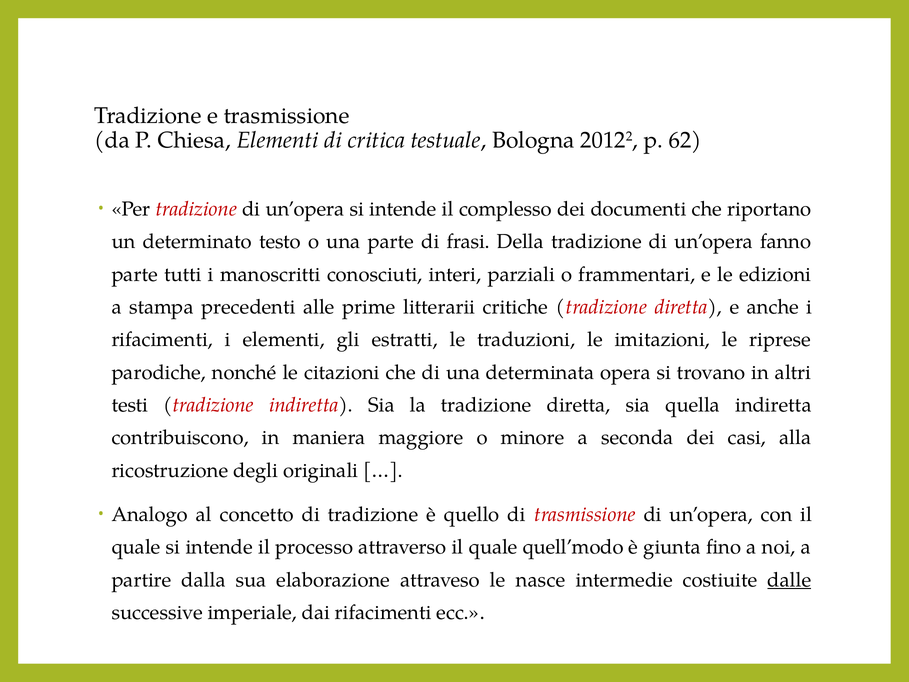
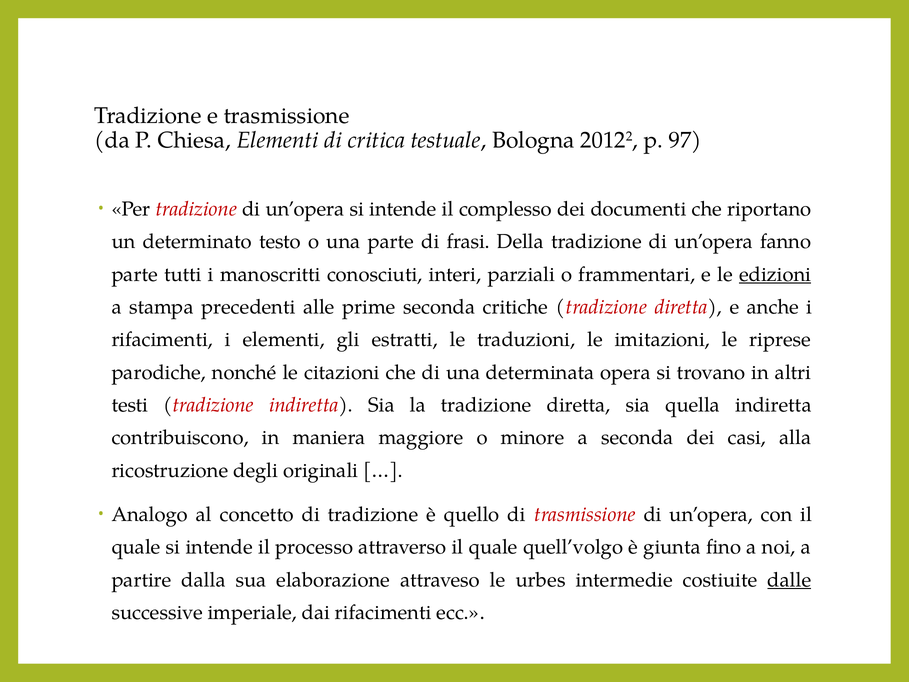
62: 62 -> 97
edizioni underline: none -> present
prime litterarii: litterarii -> seconda
quell’modo: quell’modo -> quell’volgo
nasce: nasce -> urbes
